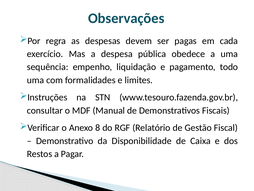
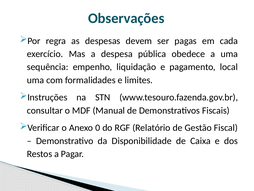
todo: todo -> local
8: 8 -> 0
